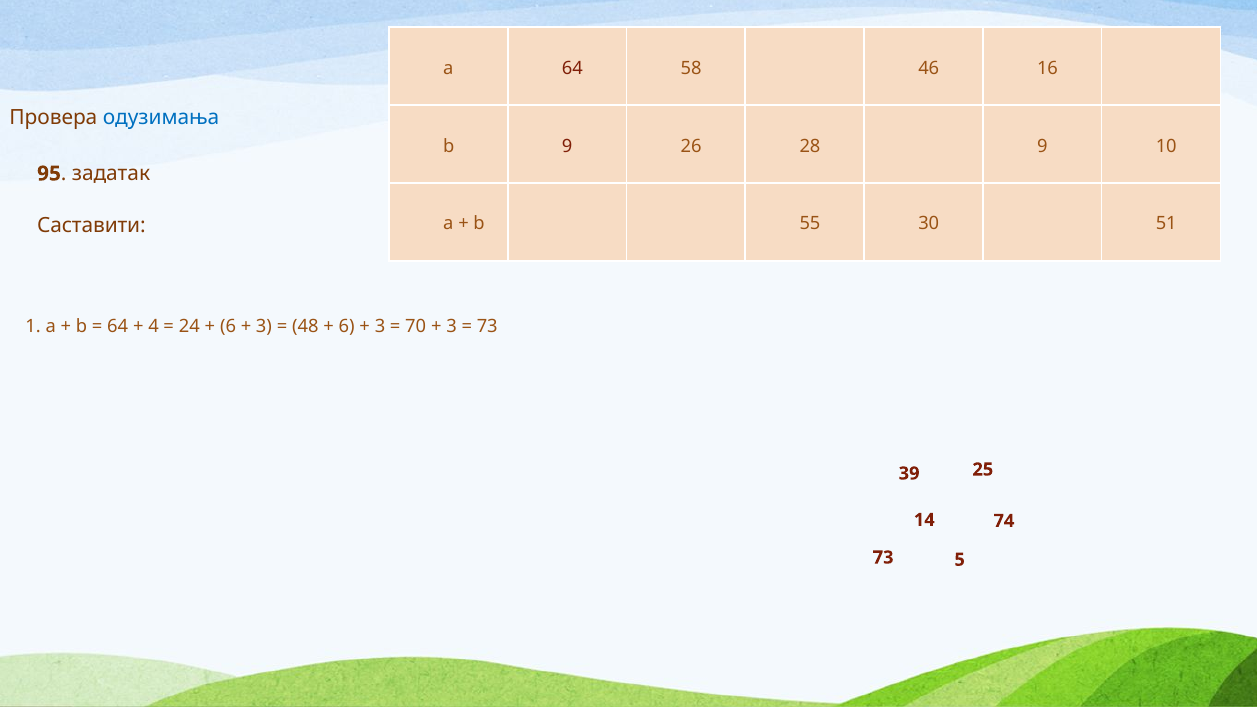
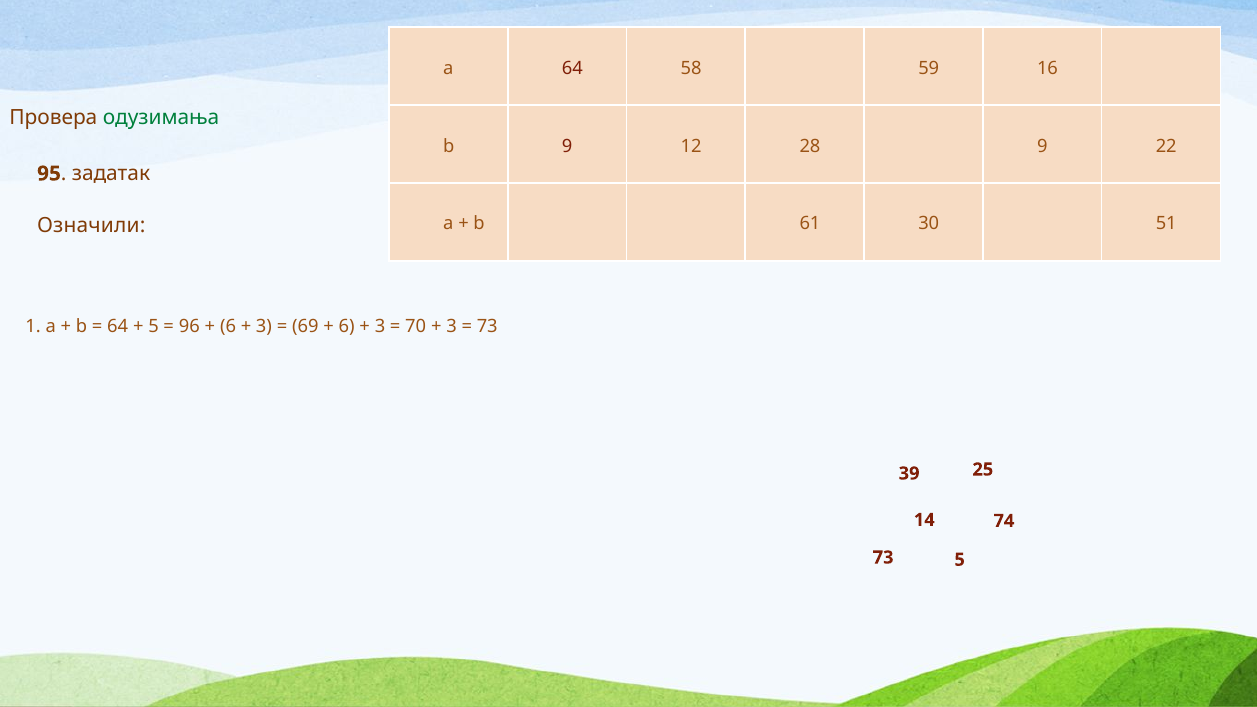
46: 46 -> 59
одузимања colour: blue -> green
26: 26 -> 12
10: 10 -> 22
55: 55 -> 61
Саставити: Саставити -> Означили
4 at (154, 326): 4 -> 5
24: 24 -> 96
48: 48 -> 69
